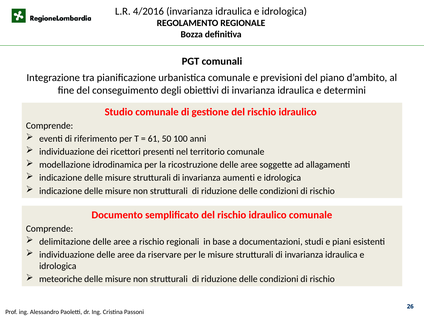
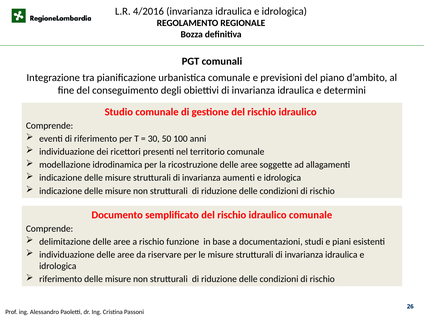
61: 61 -> 30
regionali: regionali -> funzione
meteoriche at (61, 279): meteoriche -> riferimento
